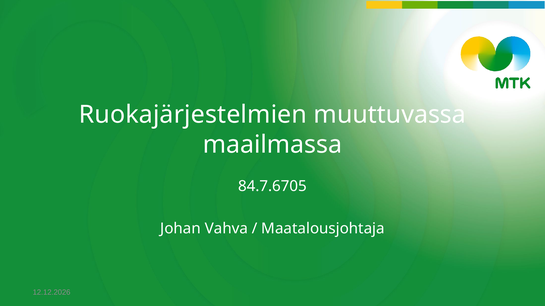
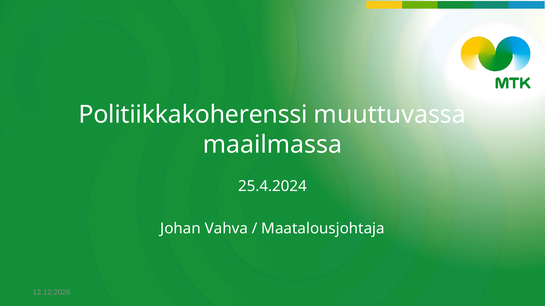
Ruokajärjestelmien: Ruokajärjestelmien -> Politiikkakoherenssi
84.7.6705: 84.7.6705 -> 25.4.2024
